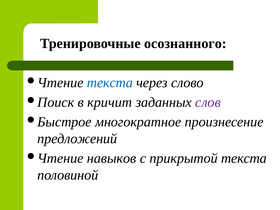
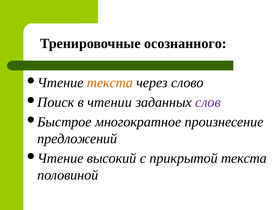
текста at (110, 83) colour: blue -> orange
кричит: кричит -> чтении
навыков: навыков -> высокий
